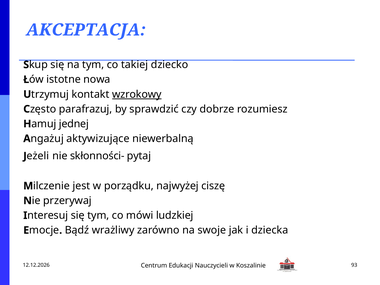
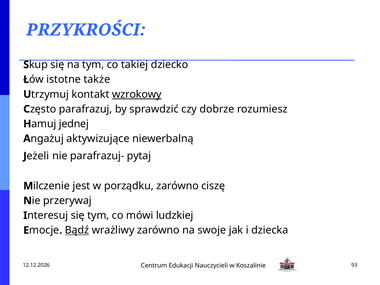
AKCEPTACJA: AKCEPTACJA -> PRZYKROŚCI
nowa: nowa -> także
skłonności-: skłonności- -> parafrazuj-
porządku najwyżej: najwyżej -> zarówno
Bądź underline: none -> present
